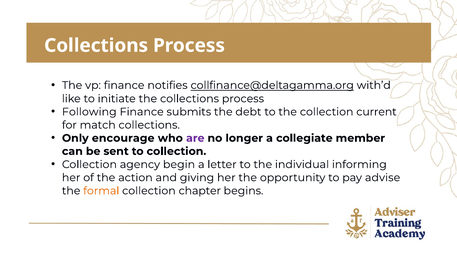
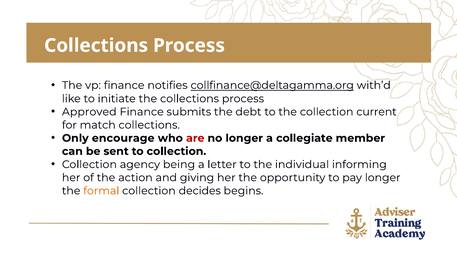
Following: Following -> Approved
are colour: purple -> red
begin: begin -> being
pay advise: advise -> longer
chapter: chapter -> decides
